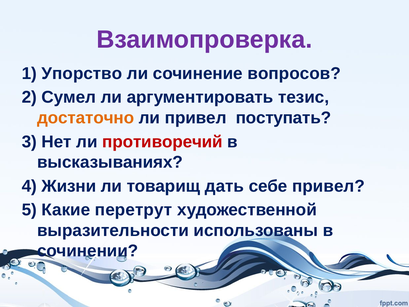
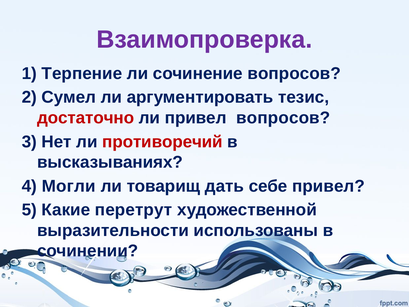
Упорство: Упорство -> Терпение
достаточно colour: orange -> red
привел поступать: поступать -> вопросов
Жизни: Жизни -> Могли
